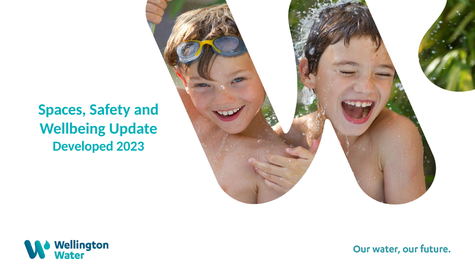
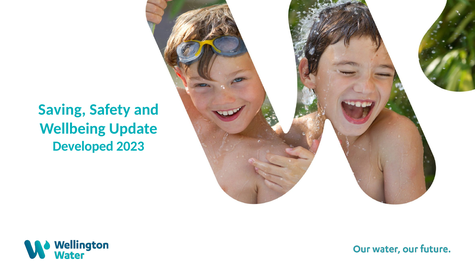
Spaces: Spaces -> Saving
